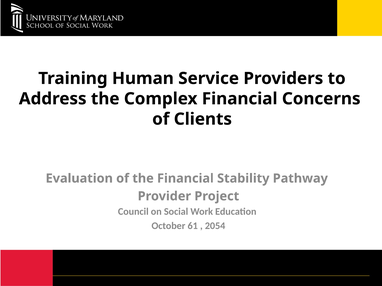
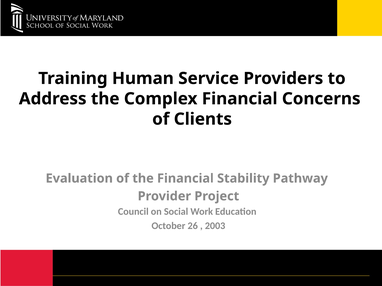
61: 61 -> 26
2054: 2054 -> 2003
